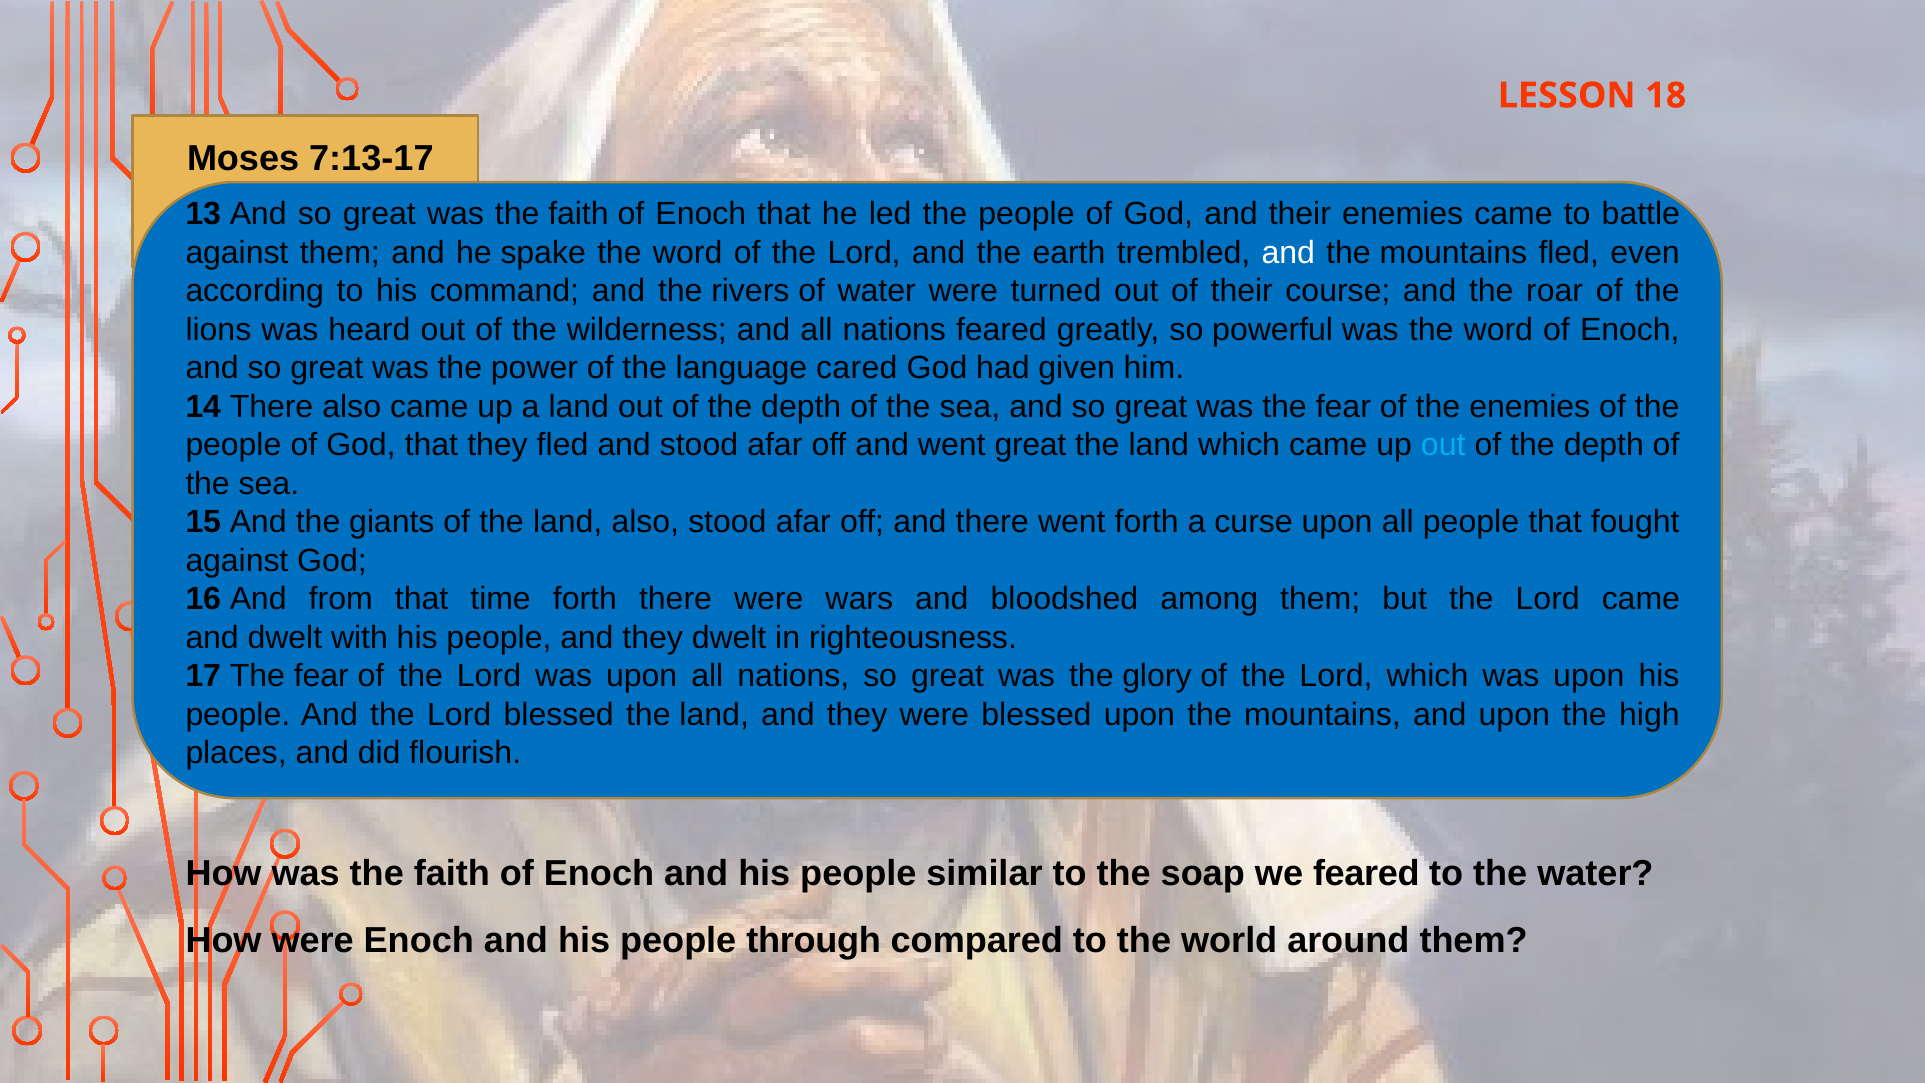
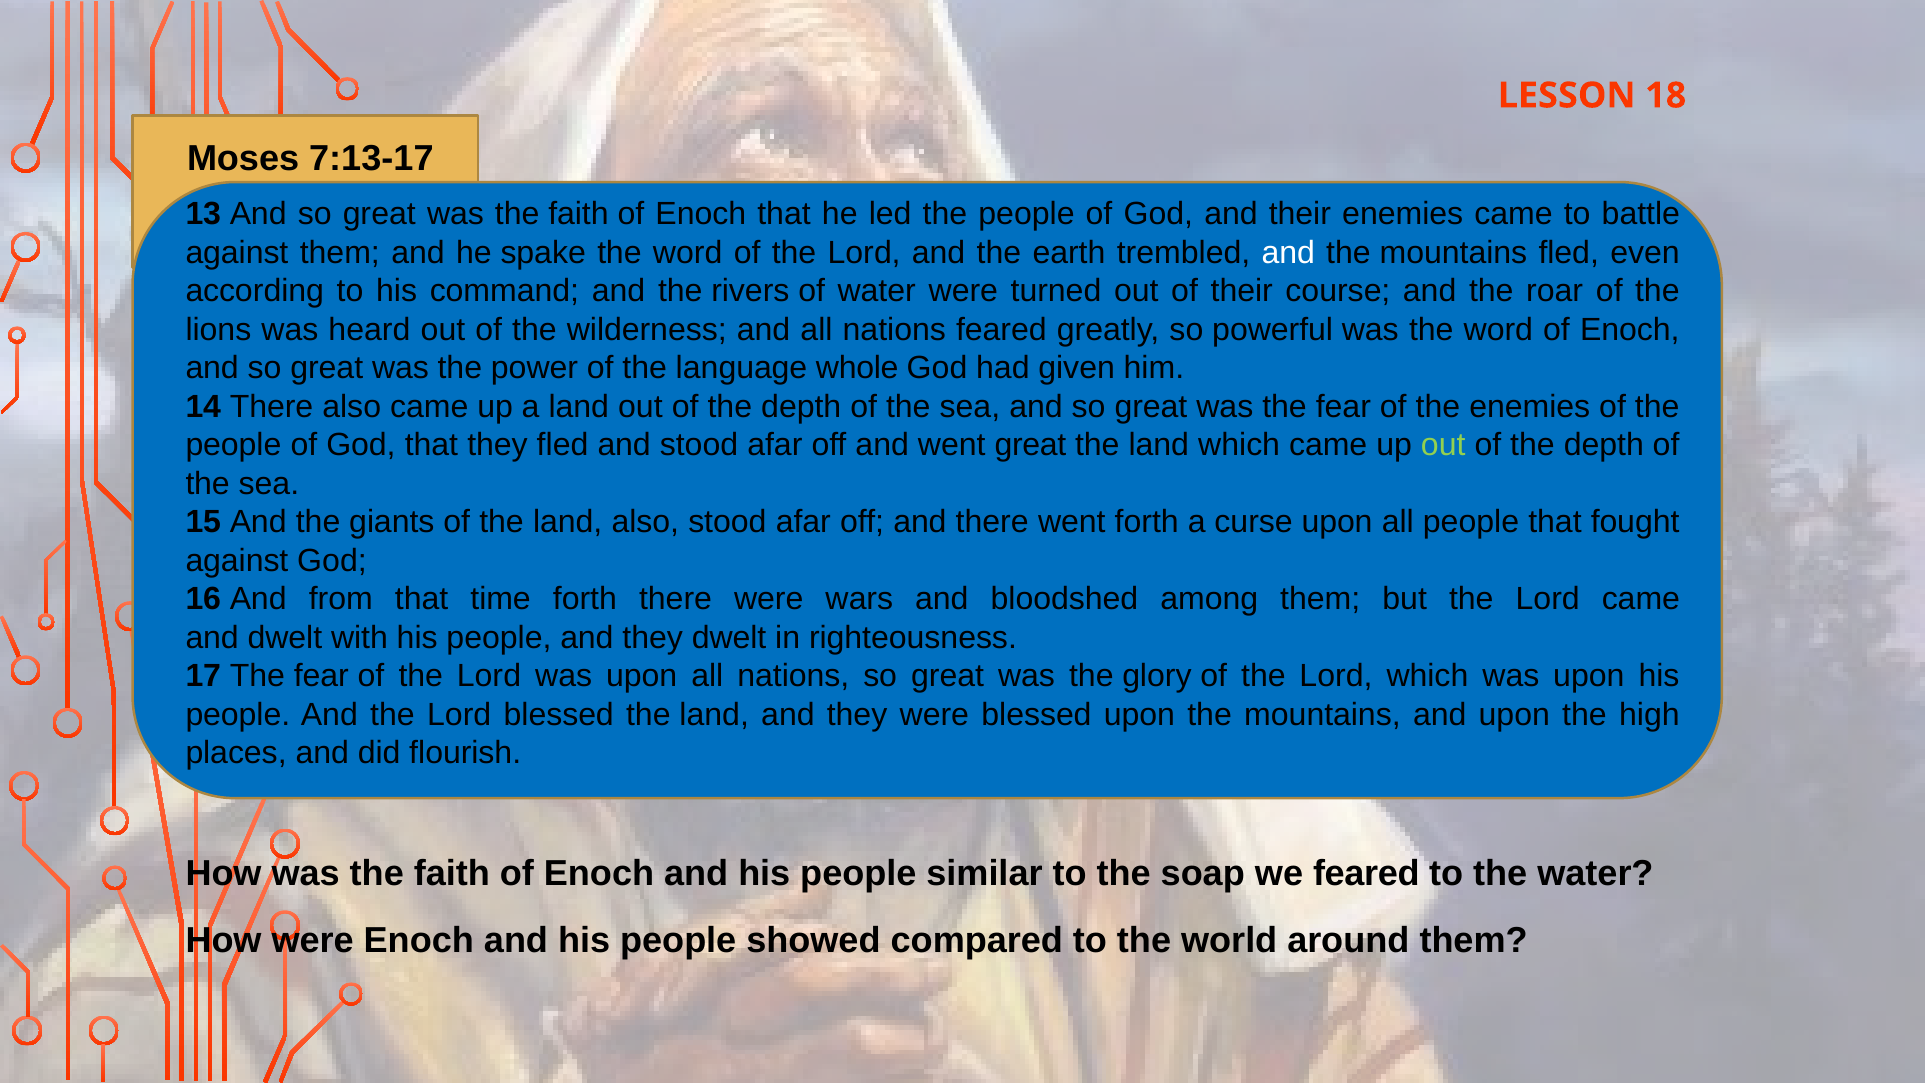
cared: cared -> whole
out at (1443, 445) colour: light blue -> light green
through: through -> showed
